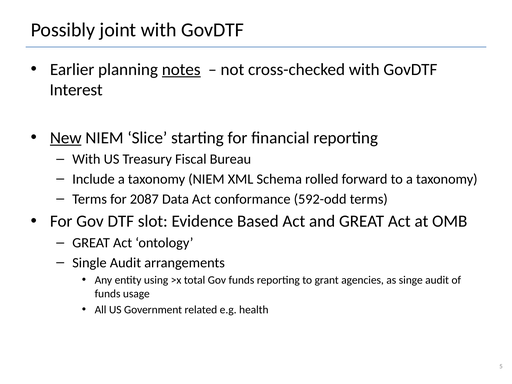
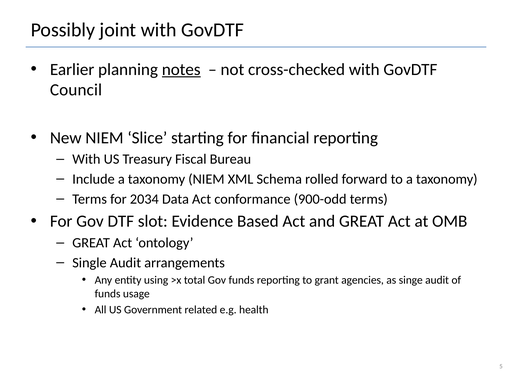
Interest: Interest -> Council
New underline: present -> none
2087: 2087 -> 2034
592-odd: 592-odd -> 900-odd
